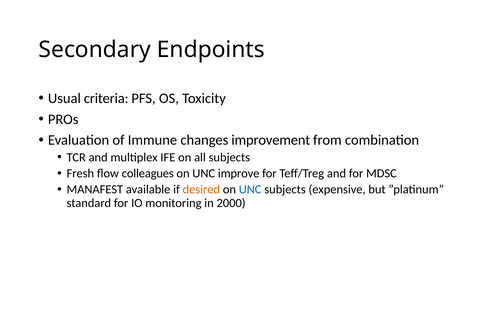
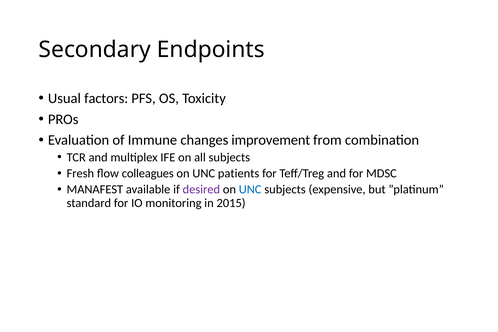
criteria: criteria -> factors
improve: improve -> patients
desired colour: orange -> purple
2000: 2000 -> 2015
